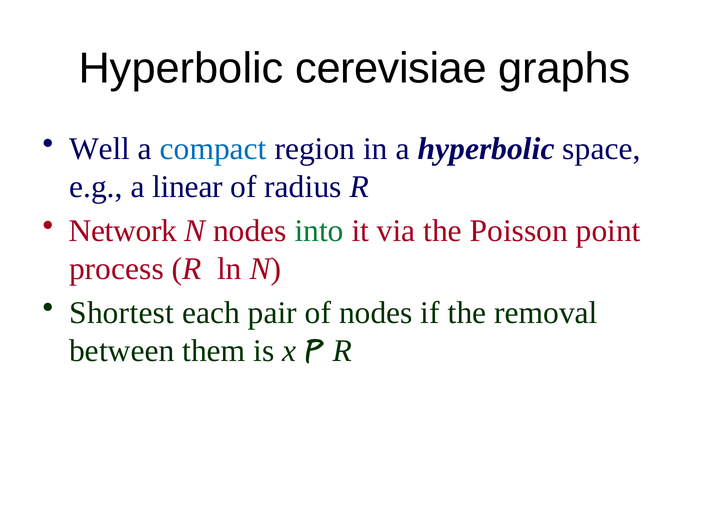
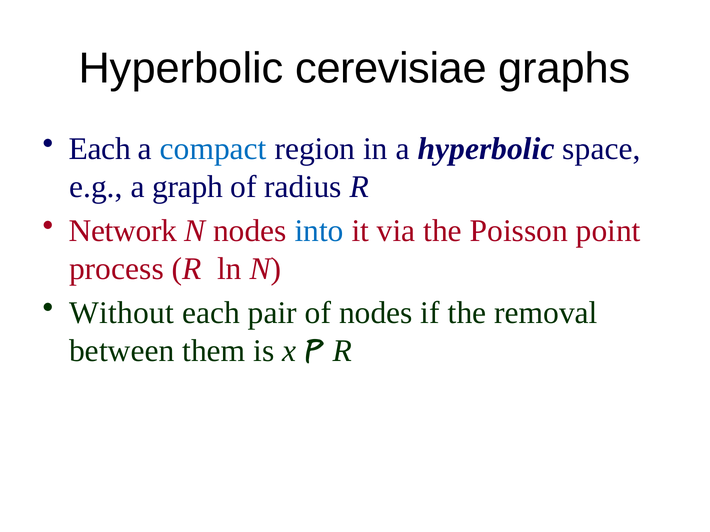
Well at (100, 149): Well -> Each
linear: linear -> graph
into colour: green -> blue
Shortest: Shortest -> Without
